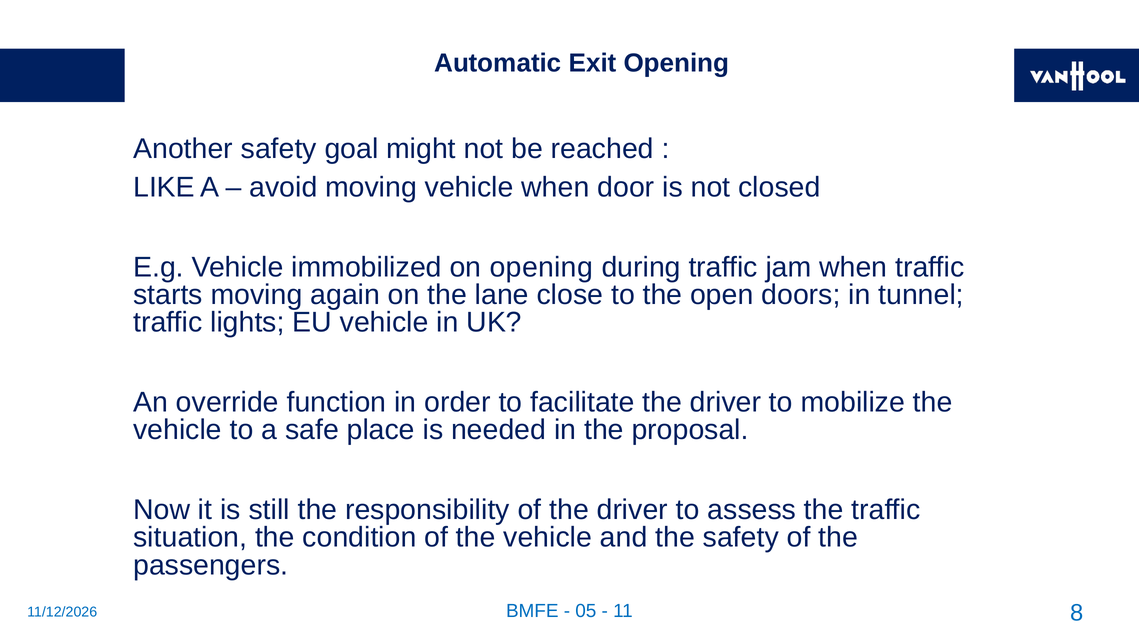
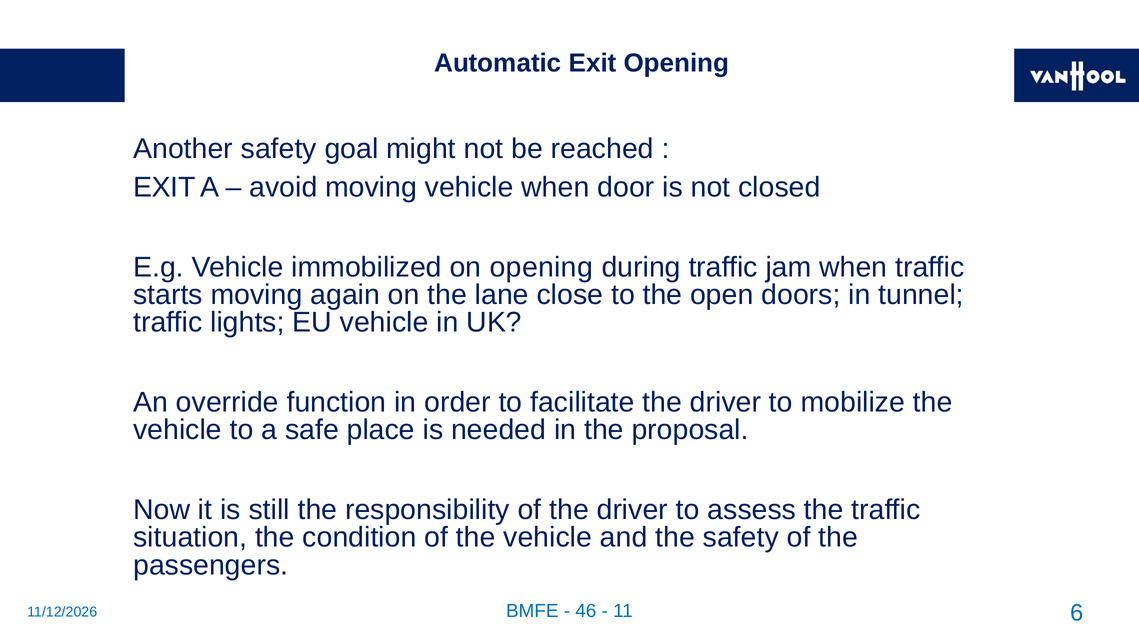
LIKE at (164, 187): LIKE -> EXIT
05: 05 -> 46
8: 8 -> 6
